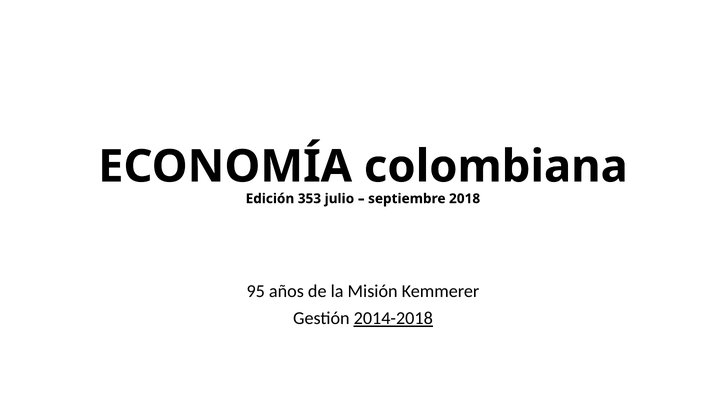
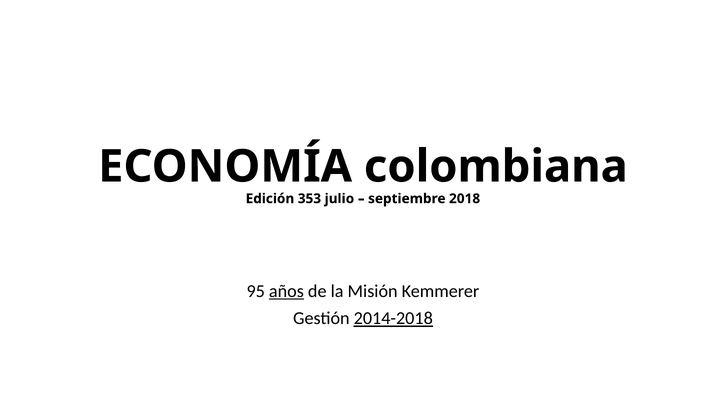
años underline: none -> present
